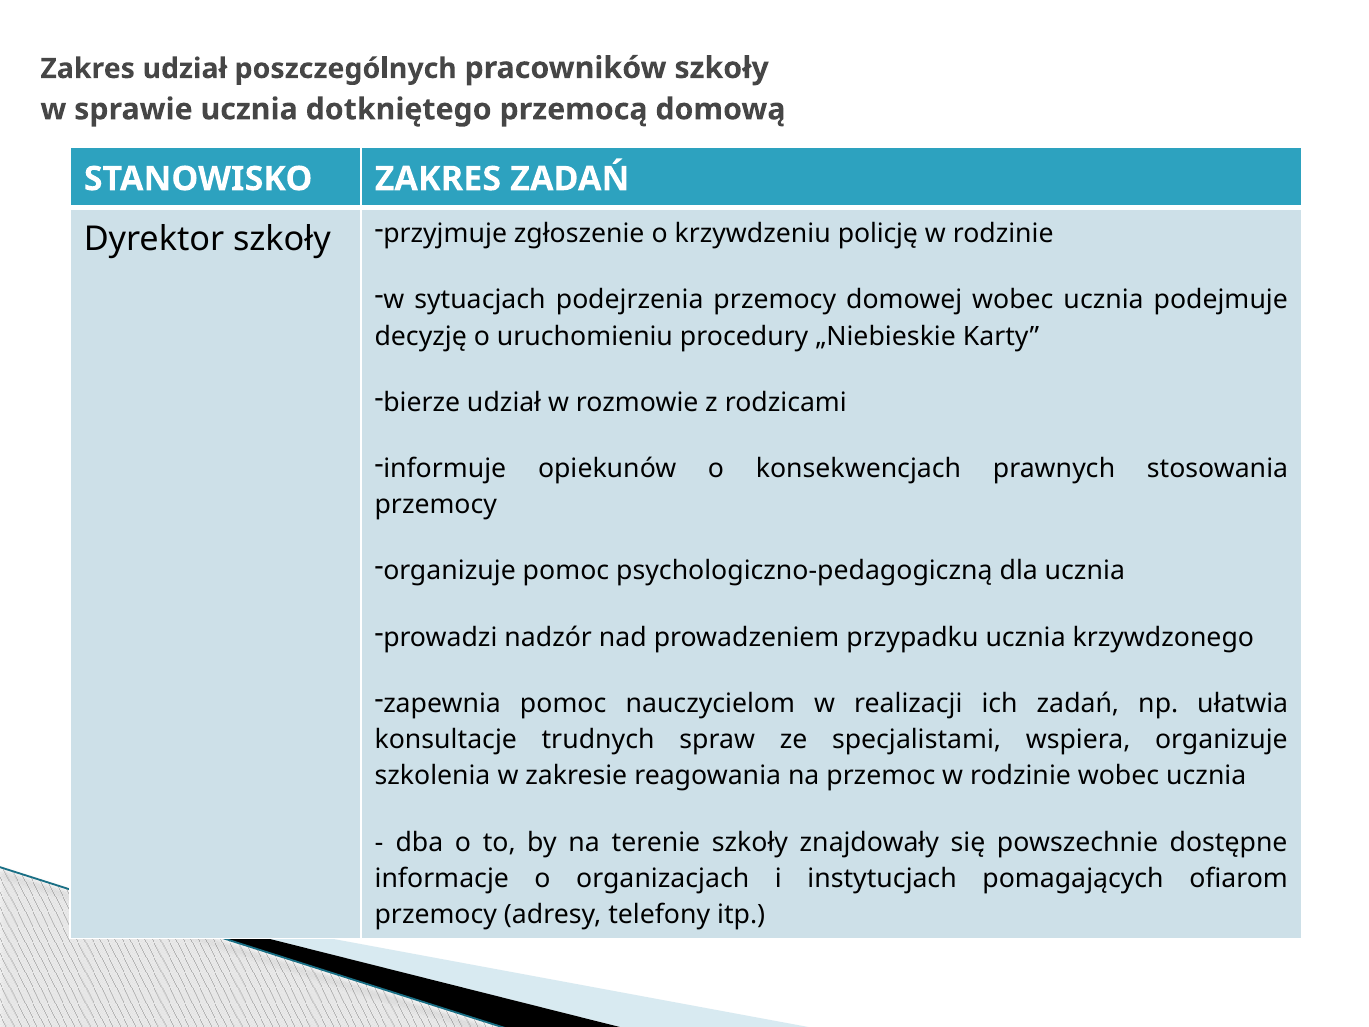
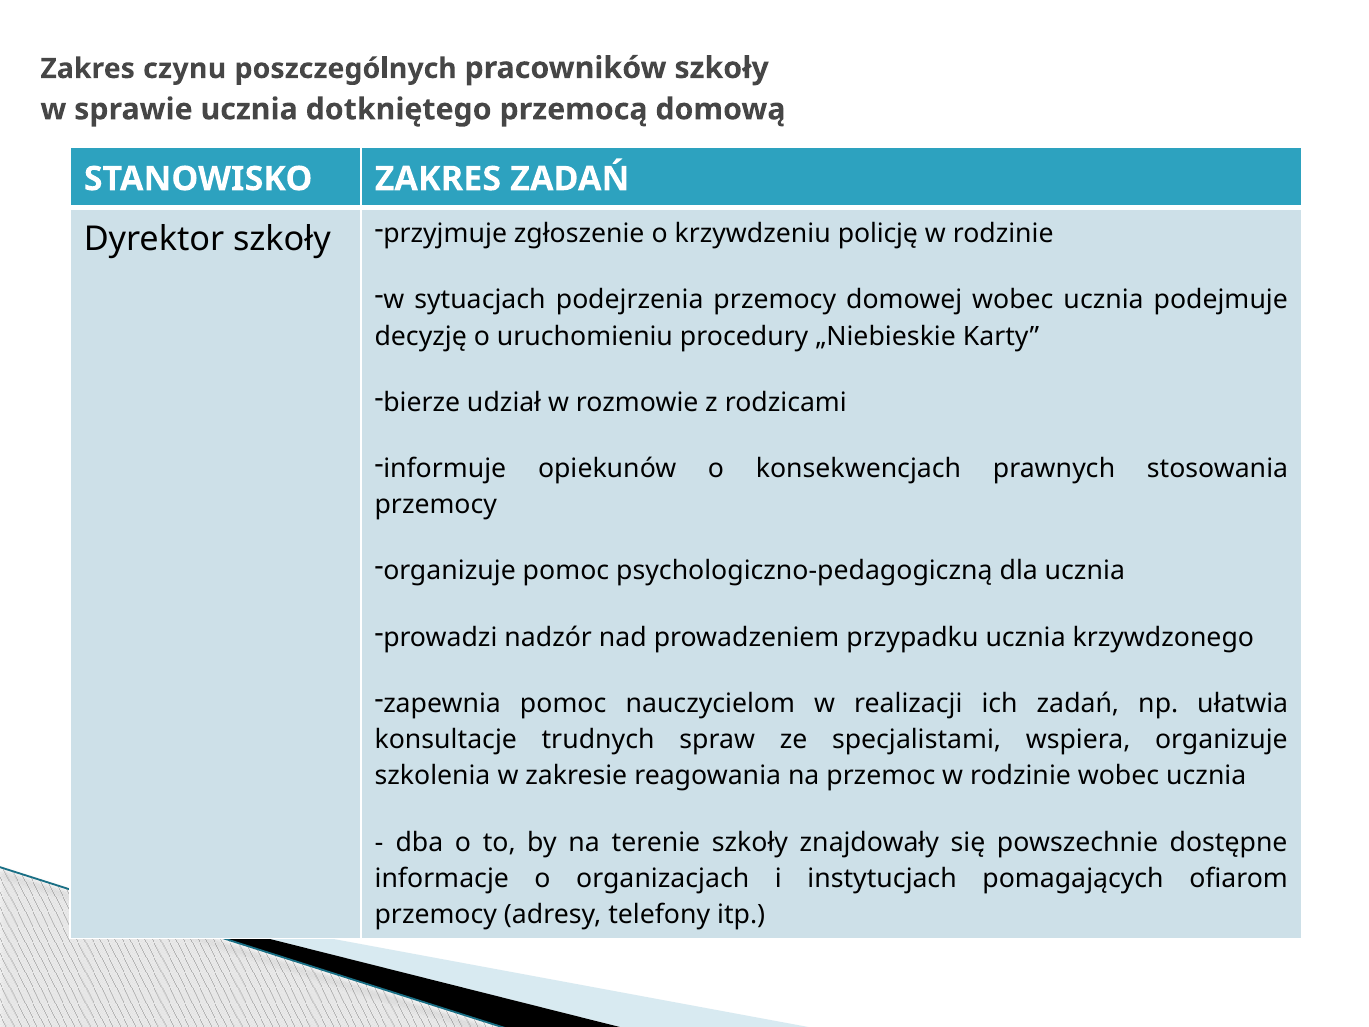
Zakres udział: udział -> czynu
